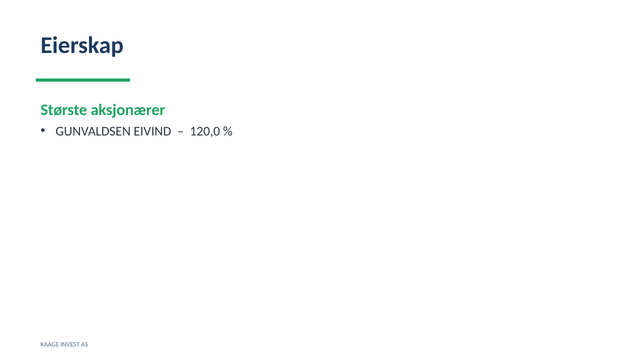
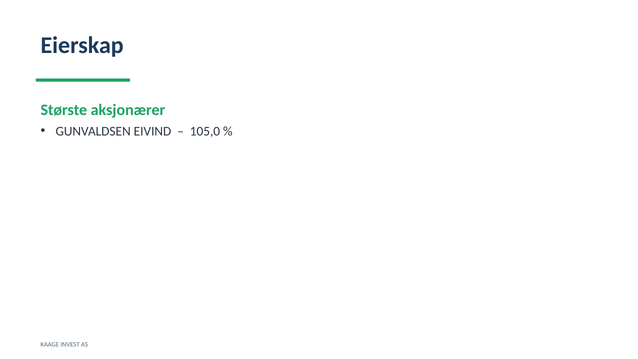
120,0: 120,0 -> 105,0
